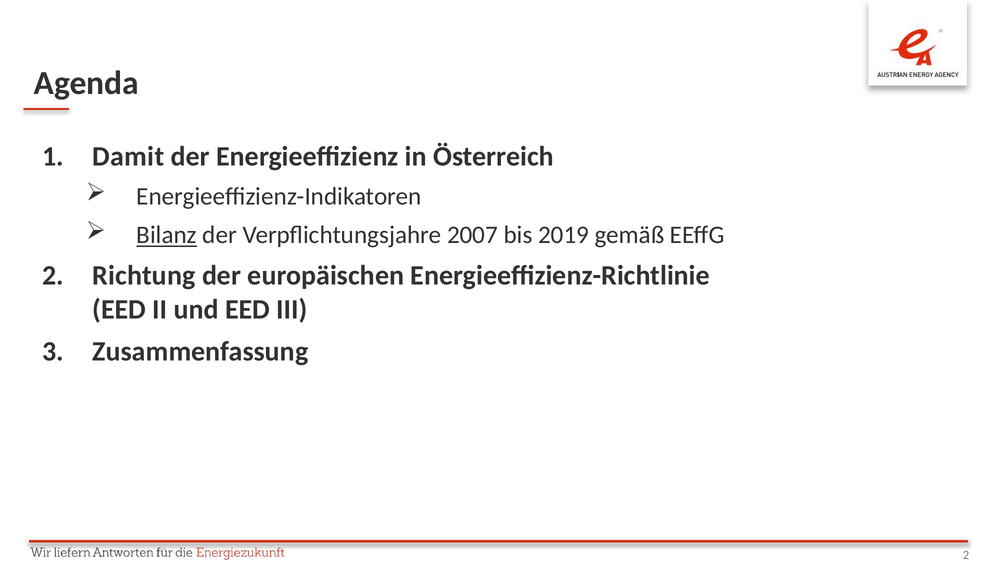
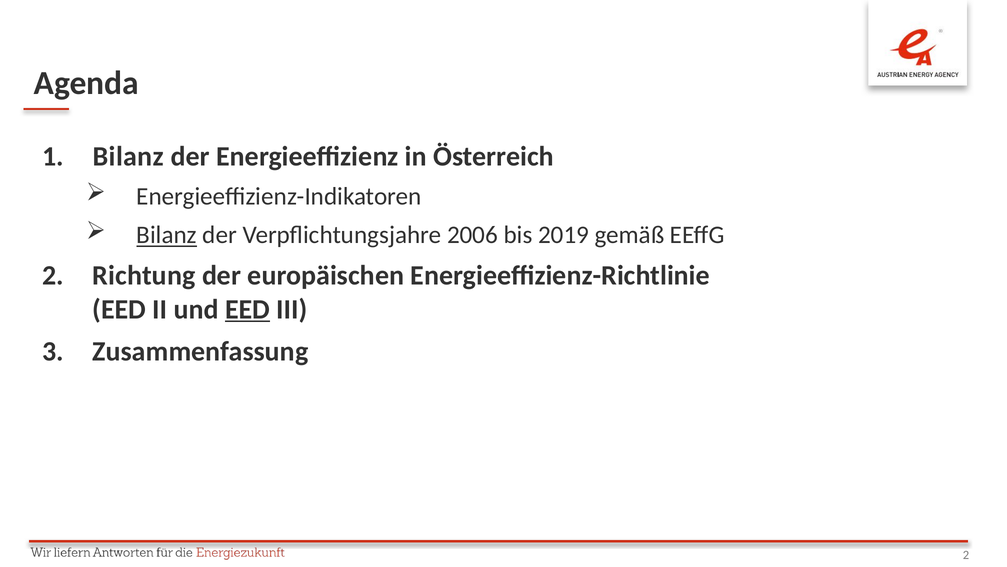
Damit at (128, 156): Damit -> Bilanz
2007: 2007 -> 2006
EED at (247, 309) underline: none -> present
